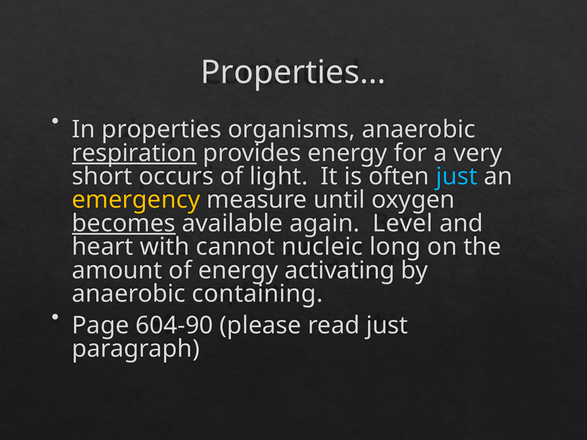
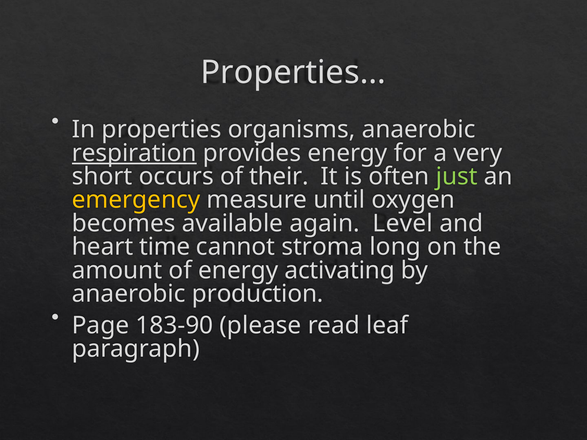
light: light -> their
just at (457, 177) colour: light blue -> light green
becomes underline: present -> none
with: with -> time
nucleic: nucleic -> stroma
containing: containing -> production
604-90: 604-90 -> 183-90
read just: just -> leaf
